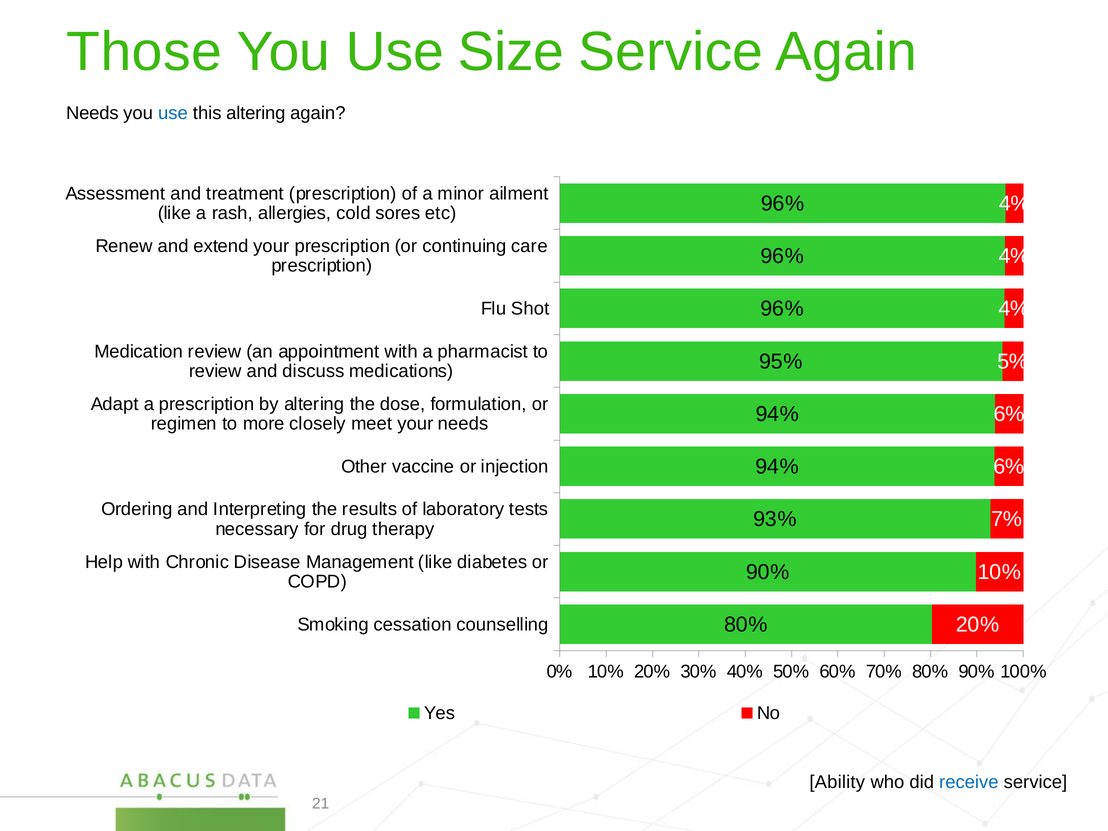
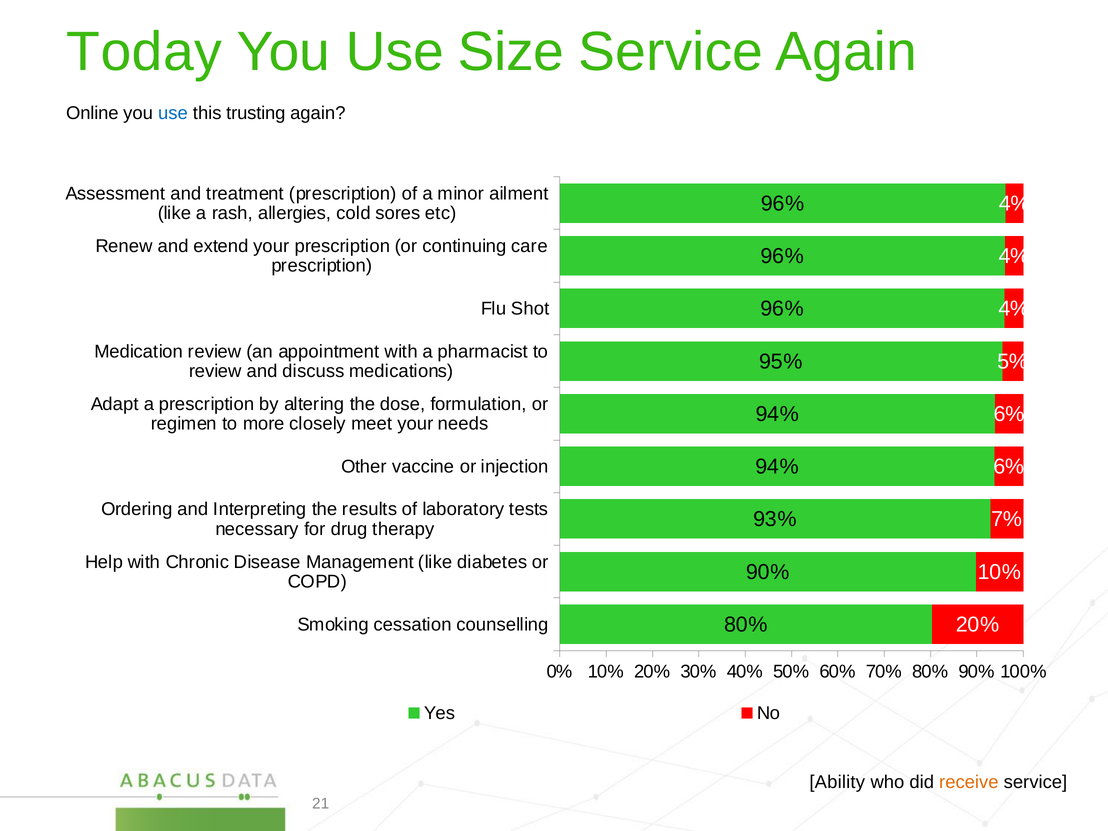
Those: Those -> Today
Needs at (92, 113): Needs -> Online
this altering: altering -> trusting
receive colour: blue -> orange
